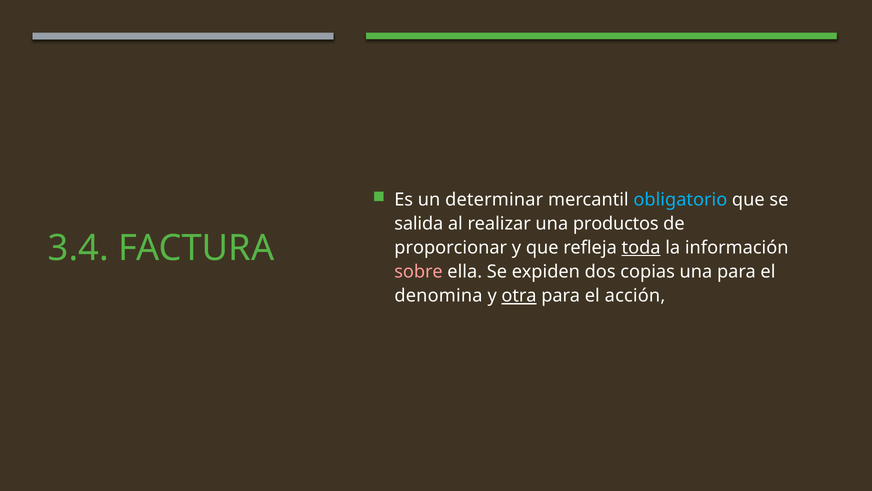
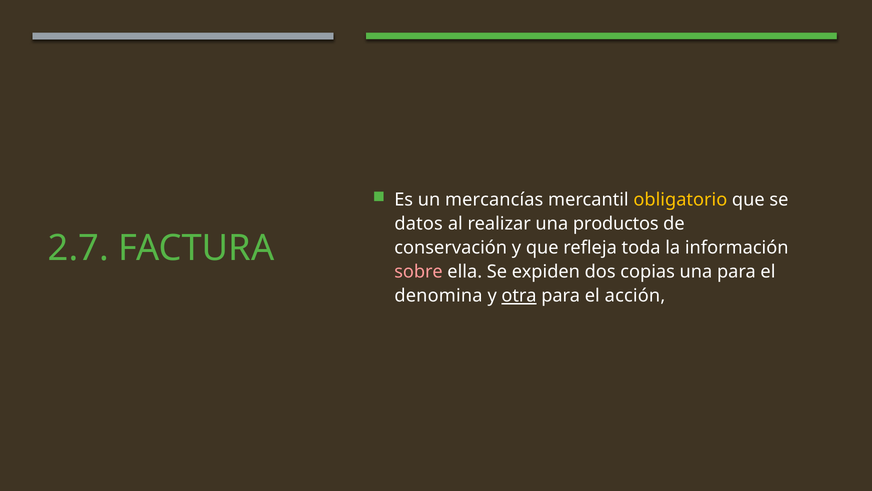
determinar: determinar -> mercancías
obligatorio colour: light blue -> yellow
salida: salida -> datos
3.4: 3.4 -> 2.7
proporcionar: proporcionar -> conservación
toda underline: present -> none
